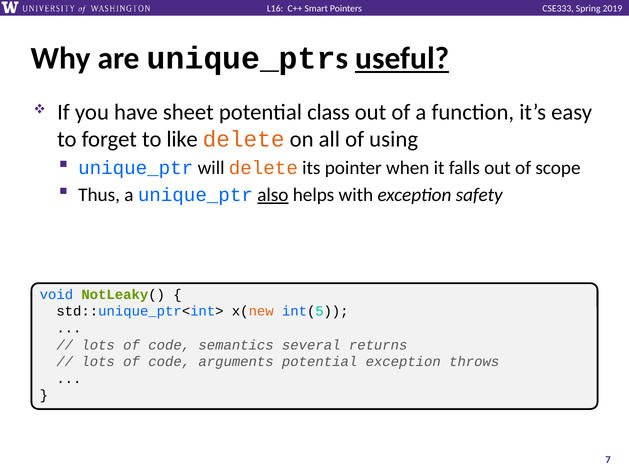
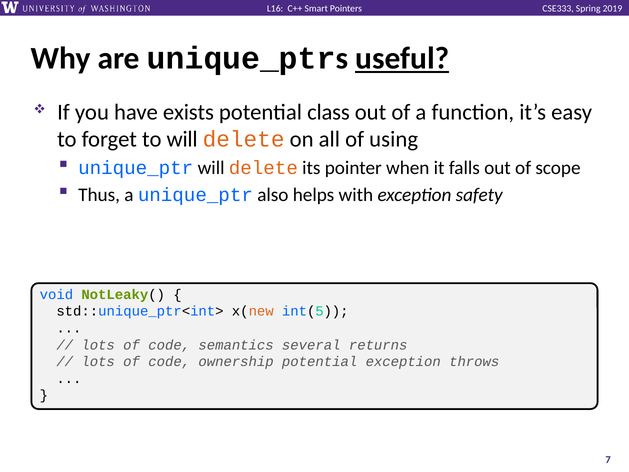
sheet: sheet -> exists
to like: like -> will
also underline: present -> none
arguments: arguments -> ownership
